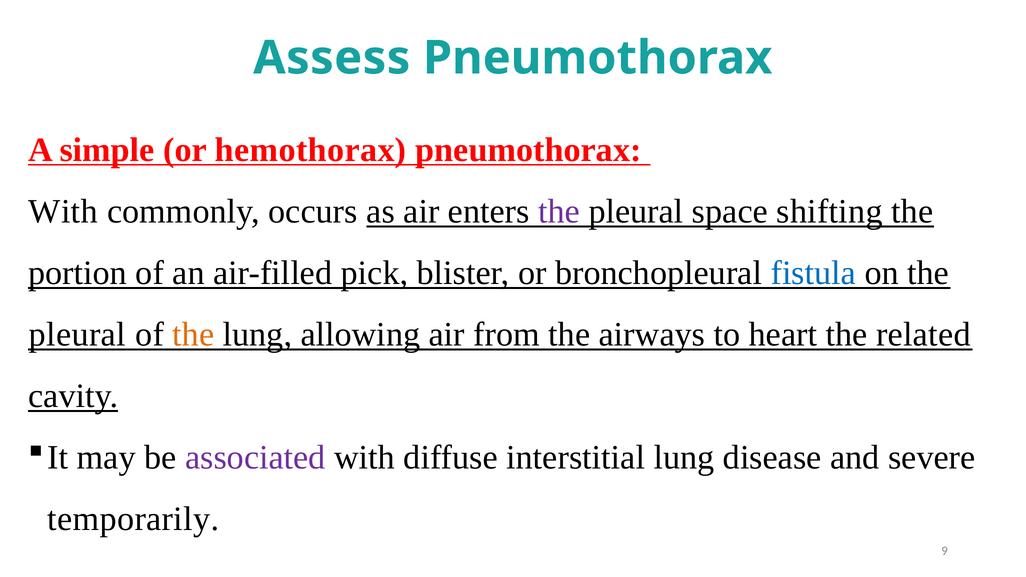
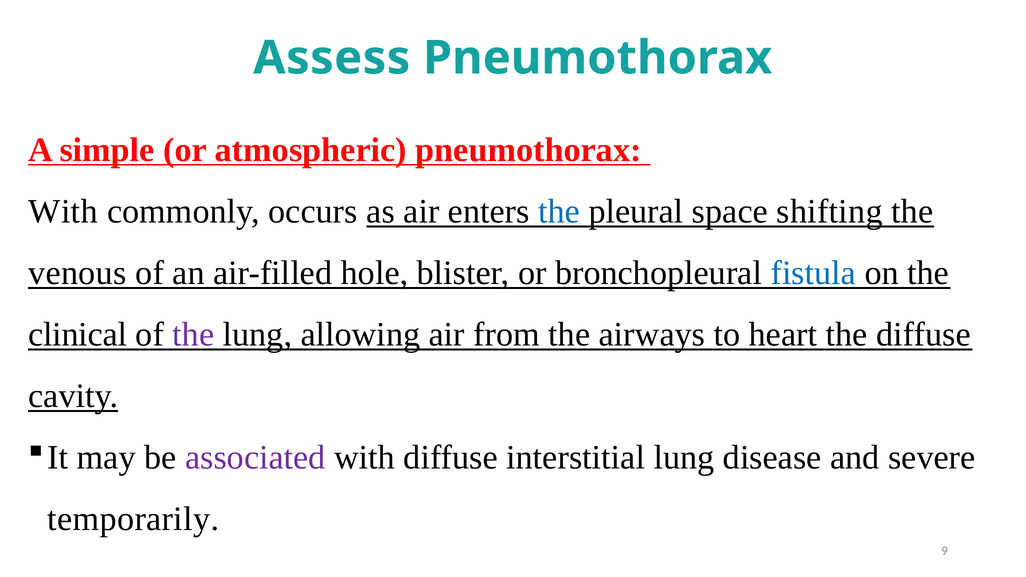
hemothorax: hemothorax -> atmospheric
the at (559, 211) colour: purple -> blue
portion: portion -> venous
pick: pick -> hole
pleural at (77, 335): pleural -> clinical
the at (193, 335) colour: orange -> purple
the related: related -> diffuse
